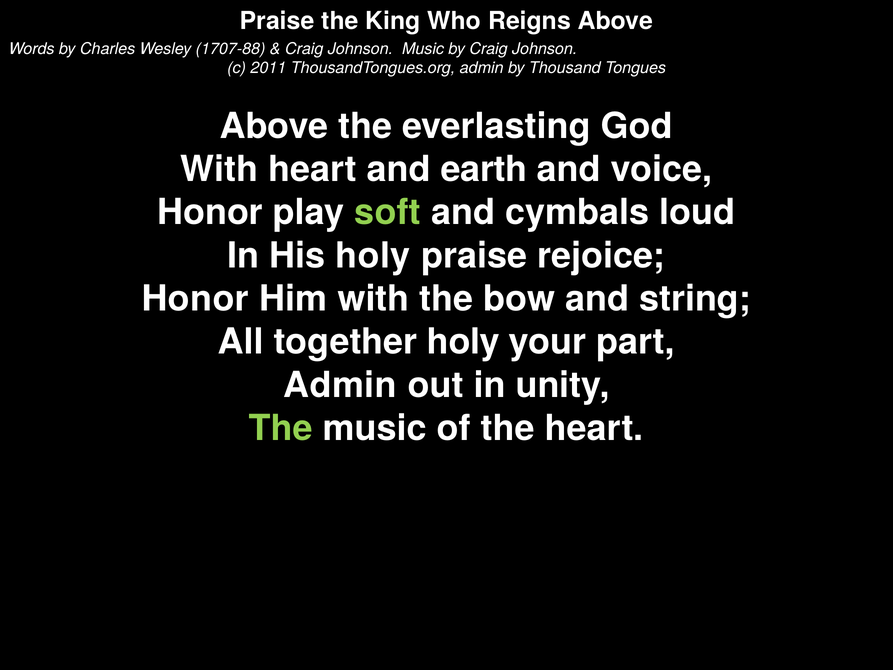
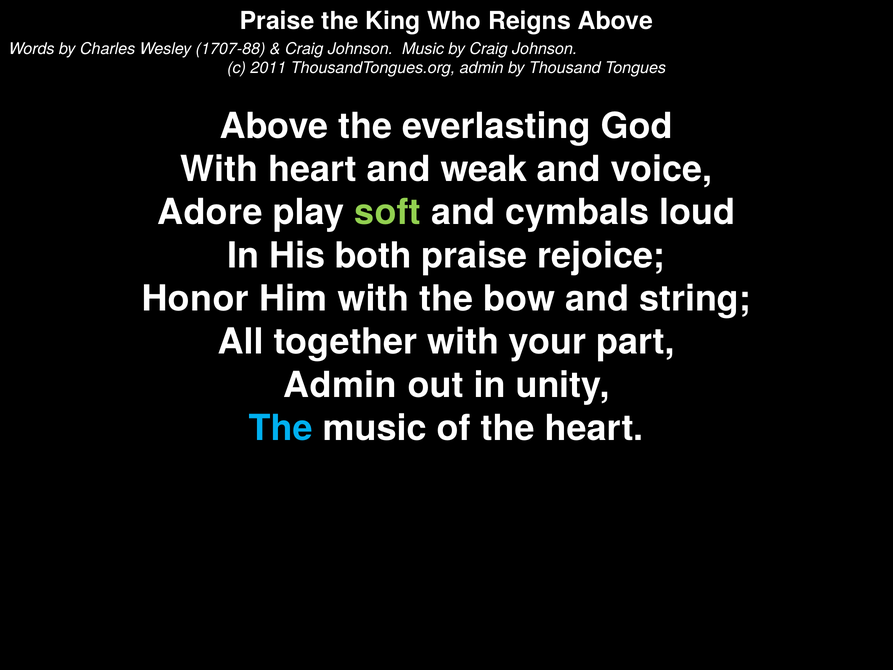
earth: earth -> weak
Honor at (210, 212): Honor -> Adore
His holy: holy -> both
together holy: holy -> with
The at (281, 428) colour: light green -> light blue
